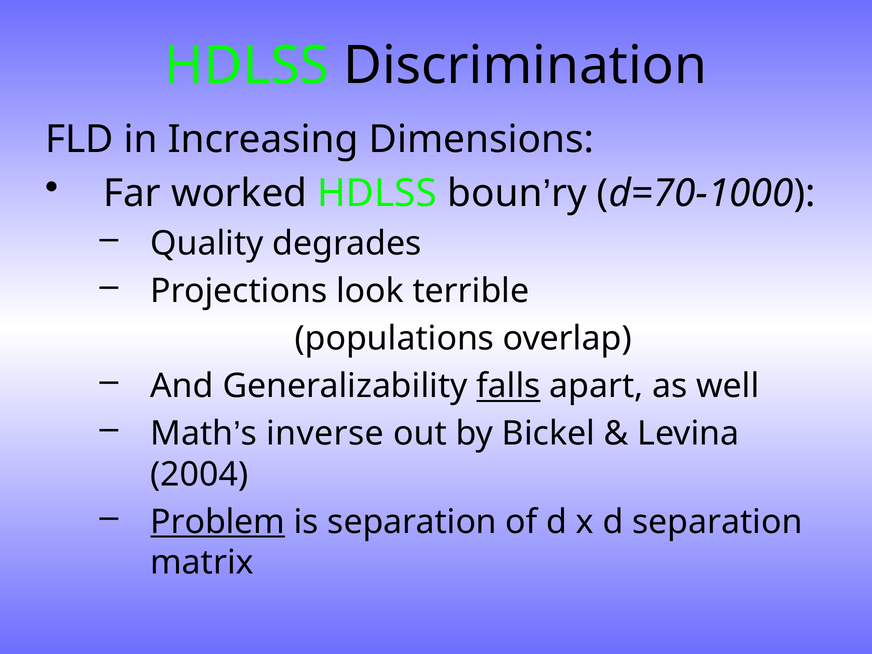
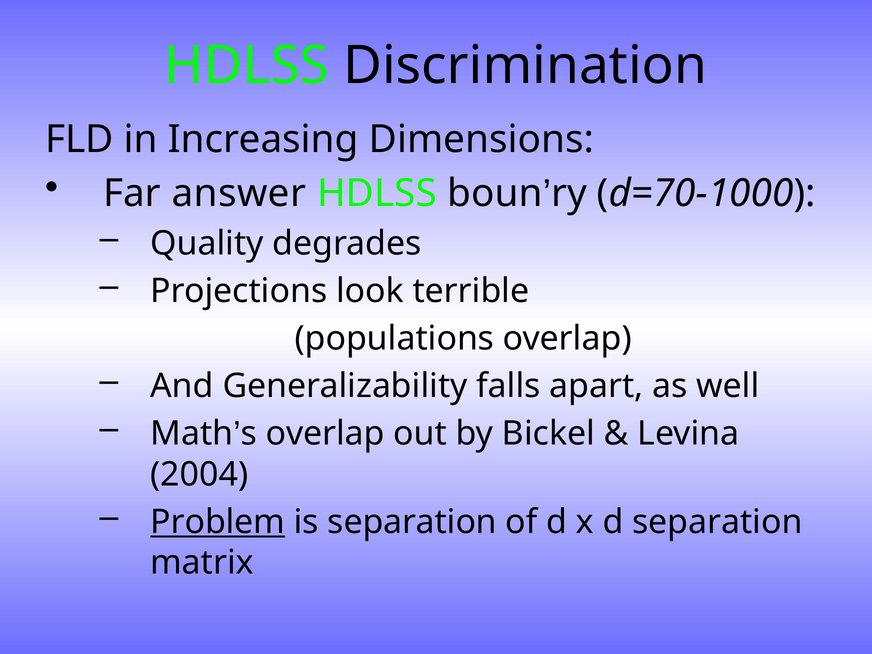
worked: worked -> answer
falls underline: present -> none
inverse at (325, 434): inverse -> overlap
